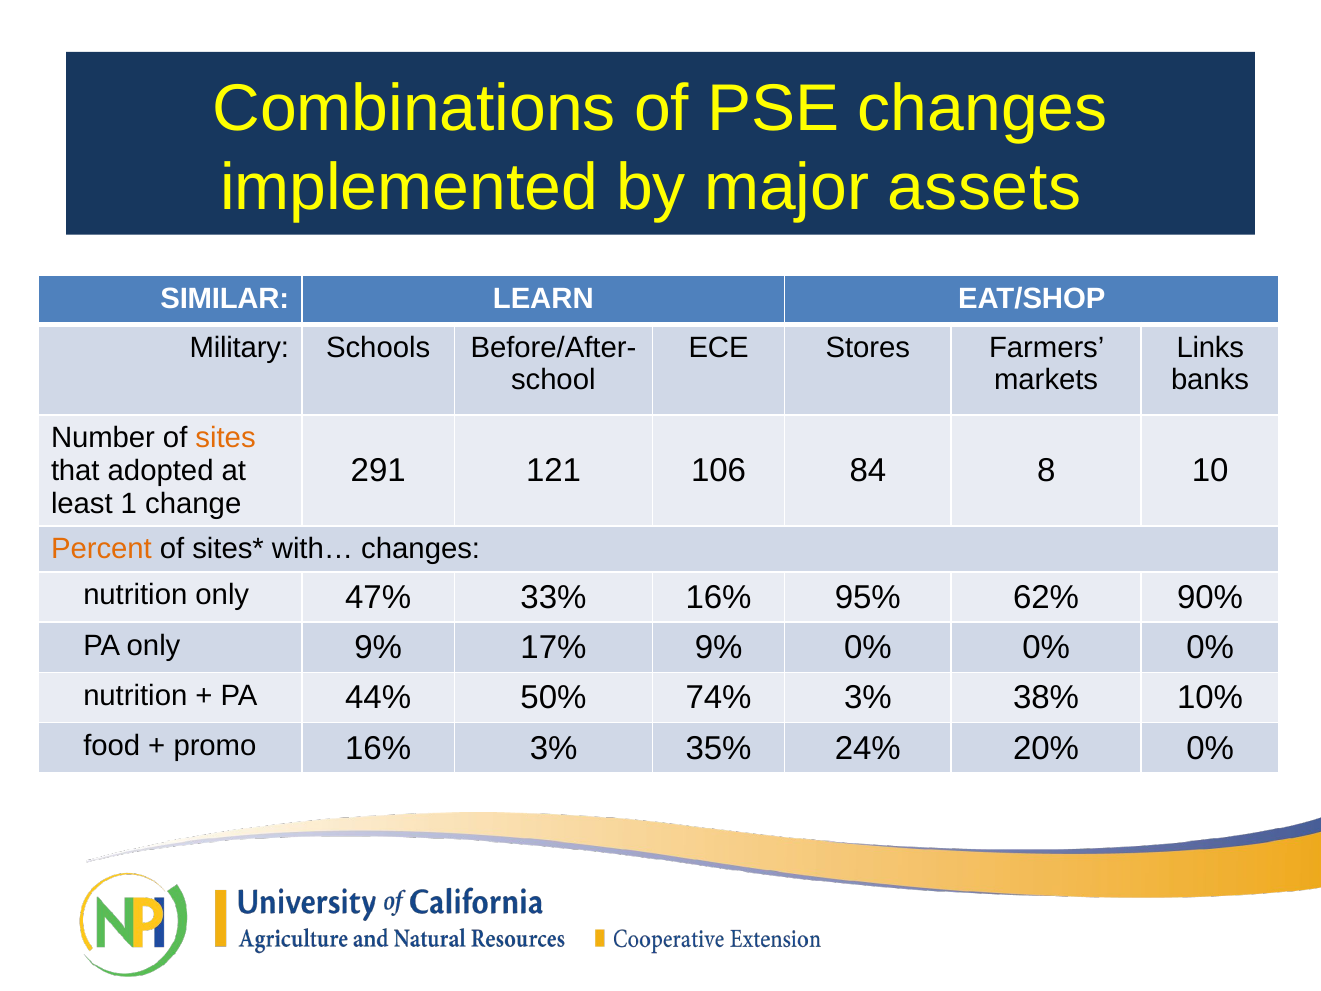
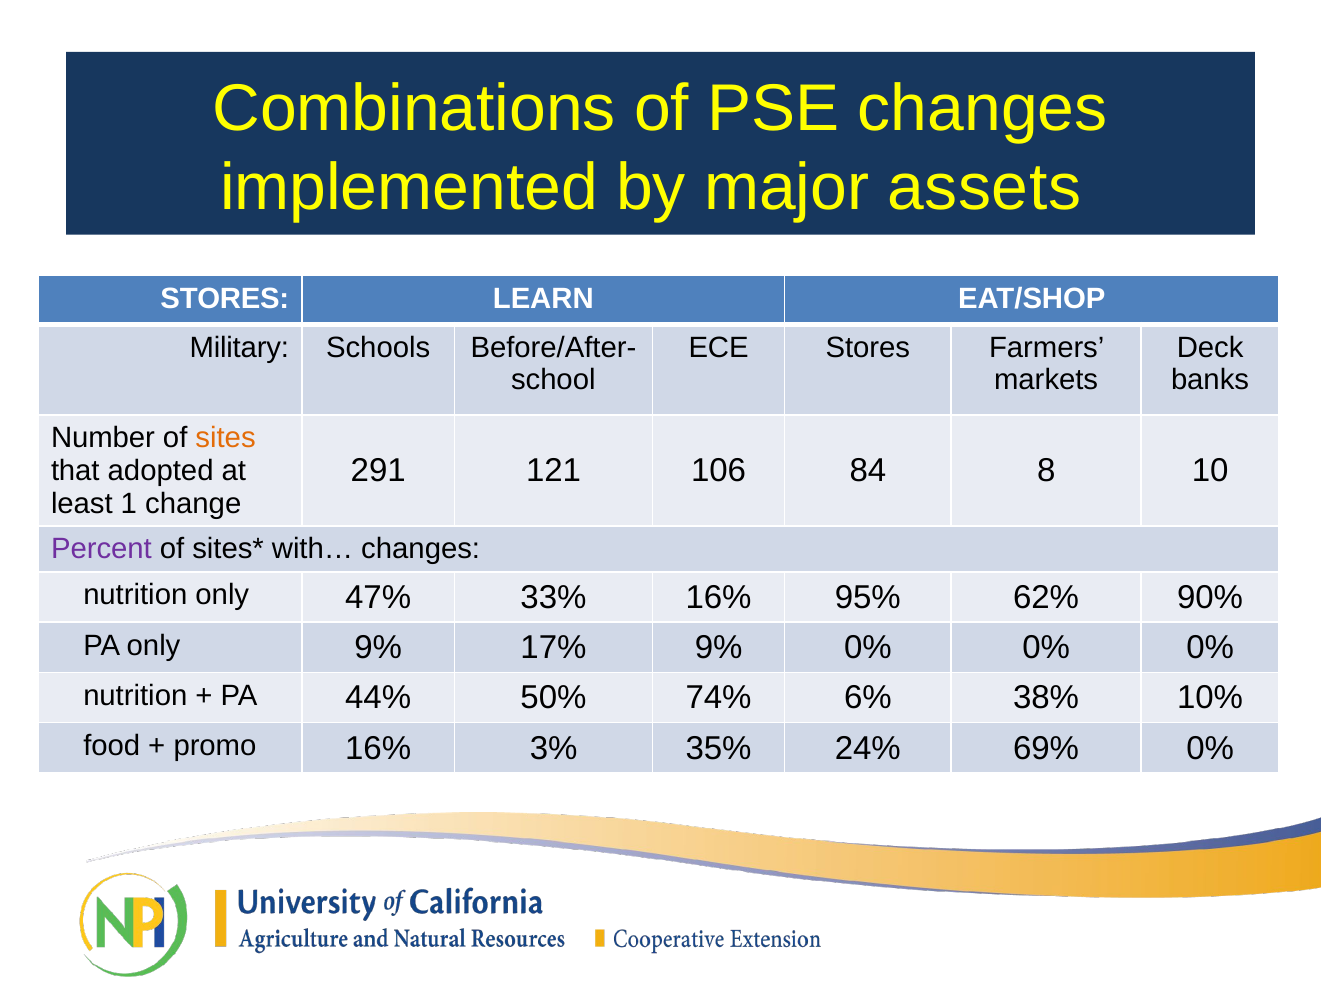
SIMILAR at (225, 299): SIMILAR -> STORES
Links: Links -> Deck
Percent colour: orange -> purple
74% 3%: 3% -> 6%
20%: 20% -> 69%
